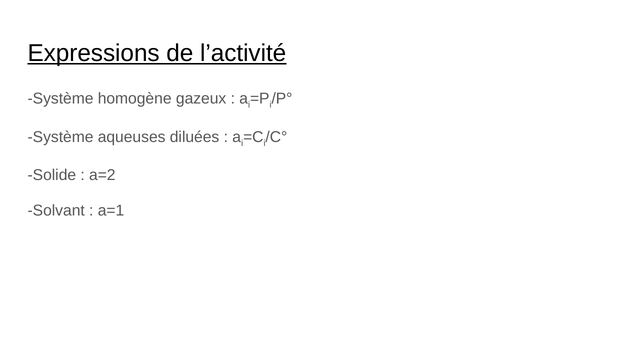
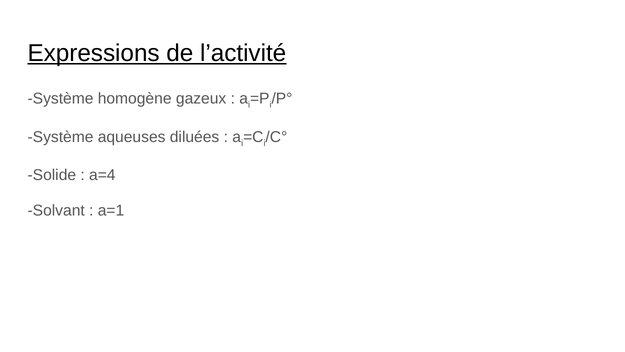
a=2: a=2 -> a=4
